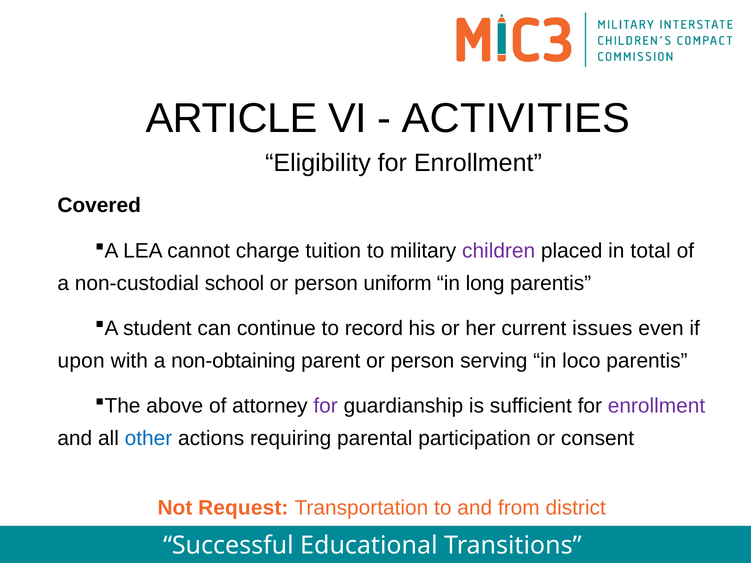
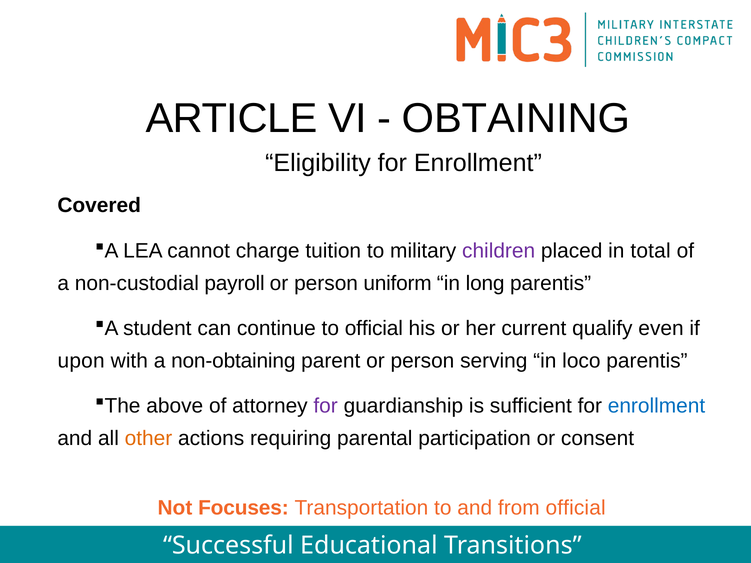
ACTIVITIES: ACTIVITIES -> OBTAINING
school: school -> payroll
to record: record -> official
issues: issues -> qualify
enrollment at (656, 406) colour: purple -> blue
other colour: blue -> orange
Request: Request -> Focuses
from district: district -> official
